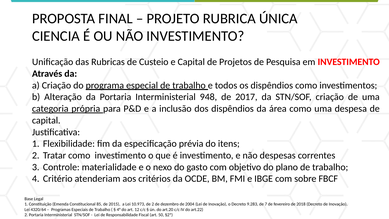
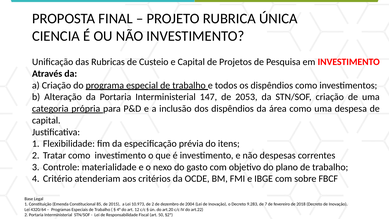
948: 948 -> 147
2017: 2017 -> 2053
